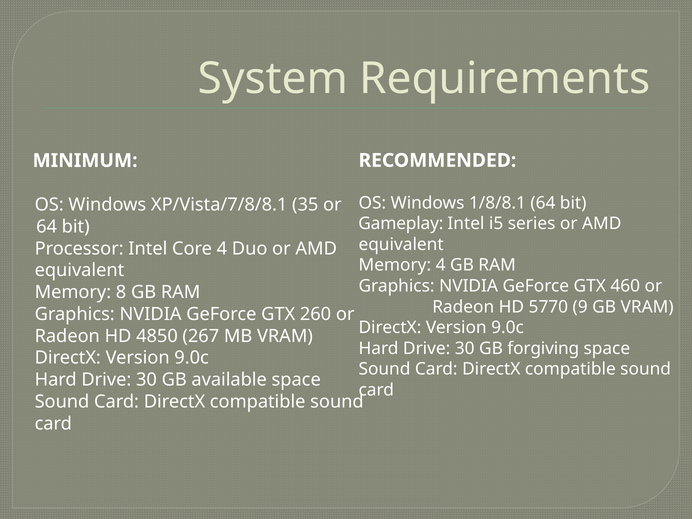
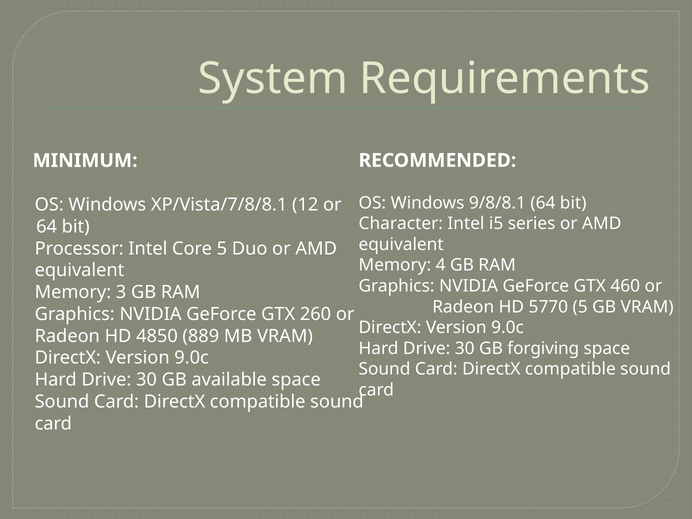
1/8/8.1: 1/8/8.1 -> 9/8/8.1
35: 35 -> 12
Gameplay: Gameplay -> Character
Core 4: 4 -> 5
8: 8 -> 3
5770 9: 9 -> 5
267: 267 -> 889
